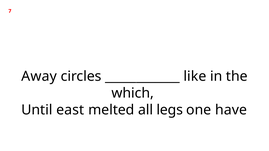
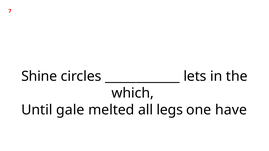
Away: Away -> Shine
like: like -> lets
east: east -> gale
